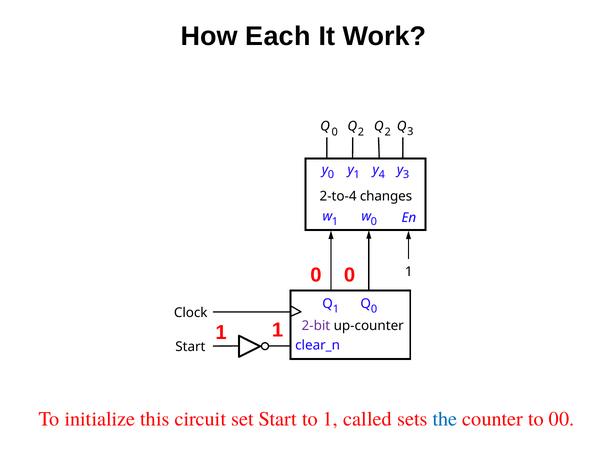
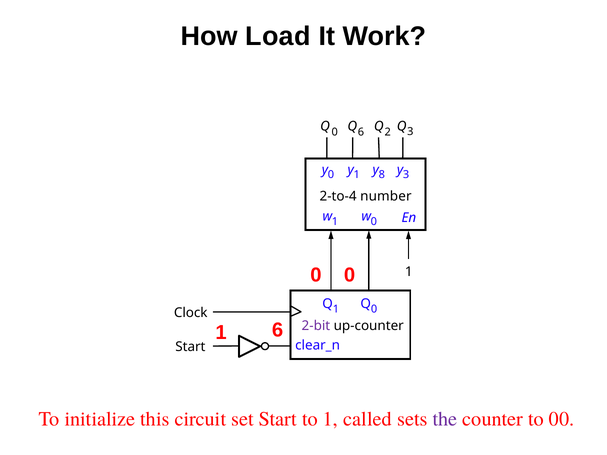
Each: Each -> Load
2 at (361, 132): 2 -> 6
4: 4 -> 8
changes: changes -> number
1 1: 1 -> 6
the colour: blue -> purple
